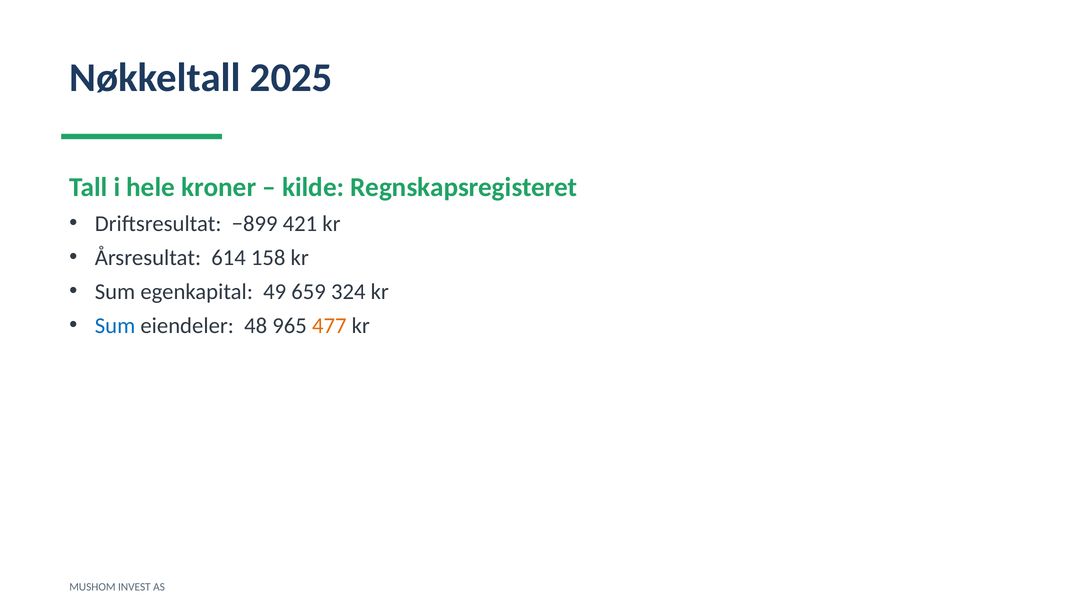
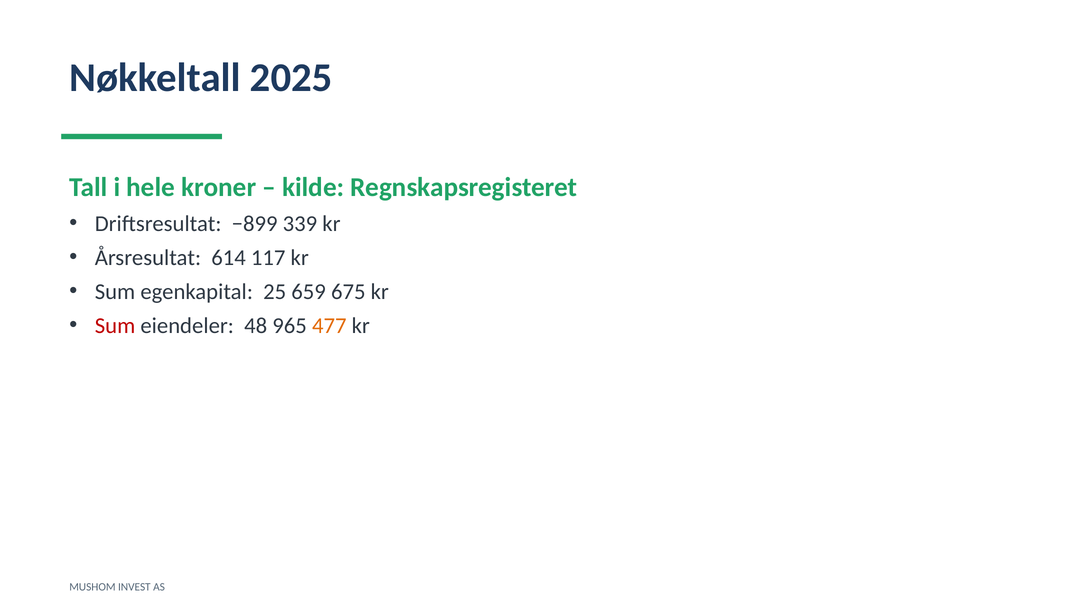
421: 421 -> 339
158: 158 -> 117
49: 49 -> 25
324: 324 -> 675
Sum at (115, 326) colour: blue -> red
